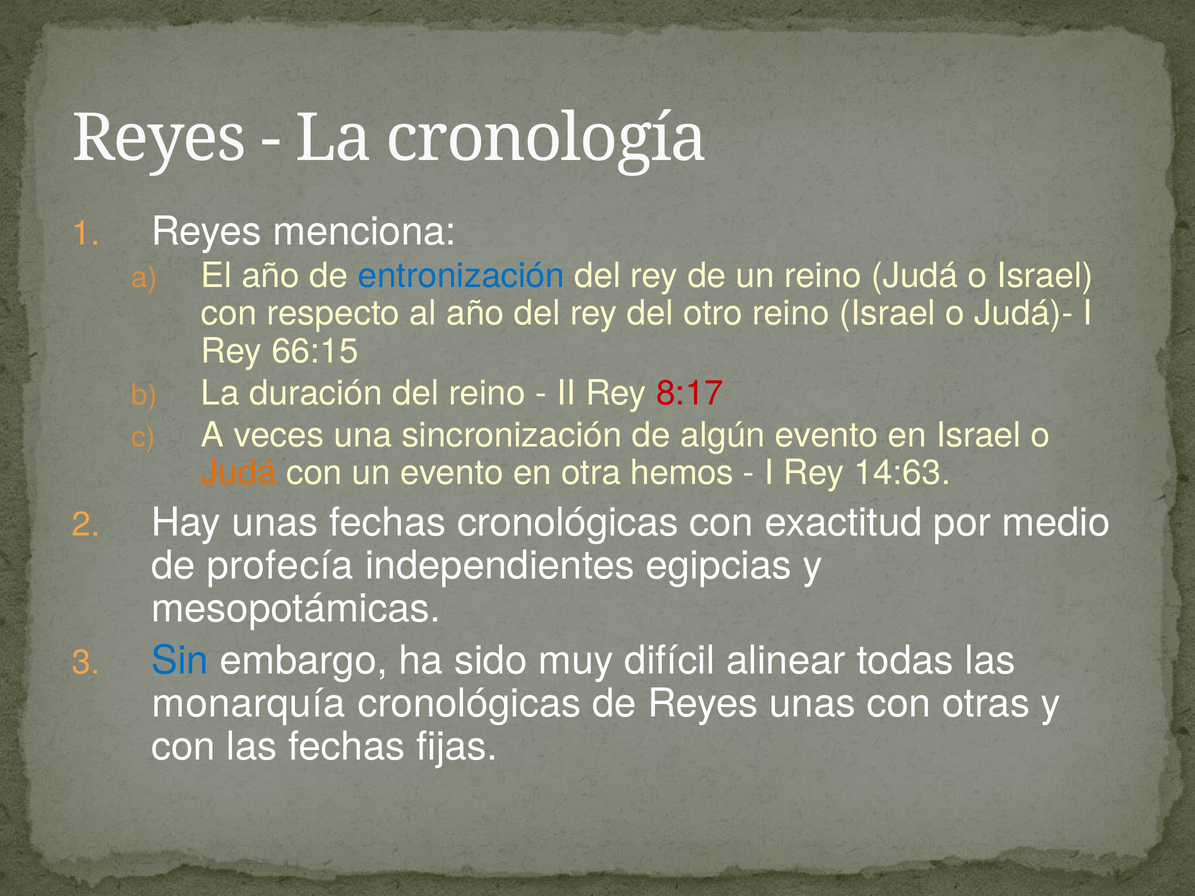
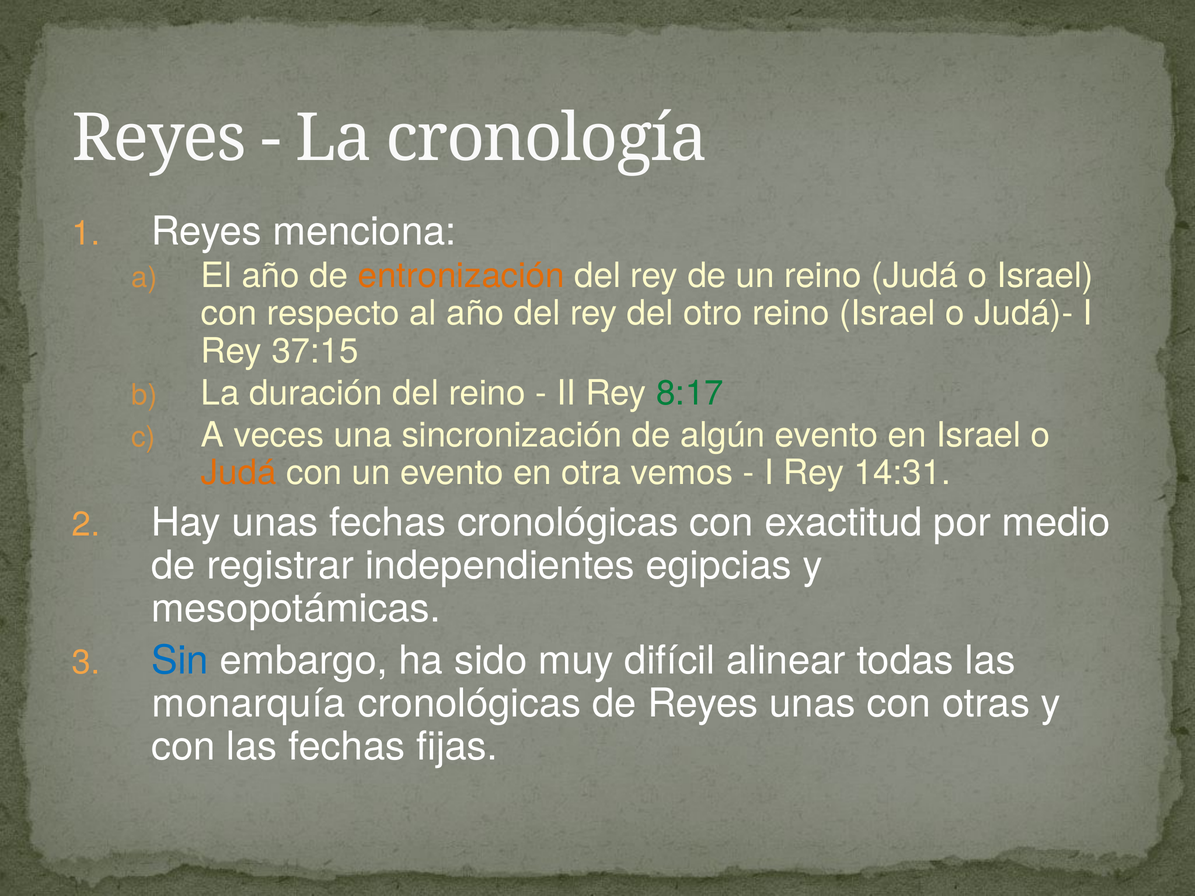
entronización colour: blue -> orange
66:15: 66:15 -> 37:15
8:17 colour: red -> green
hemos: hemos -> vemos
14:63: 14:63 -> 14:31
profecía: profecía -> registrar
